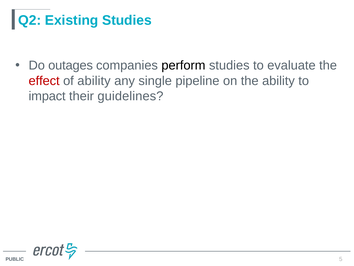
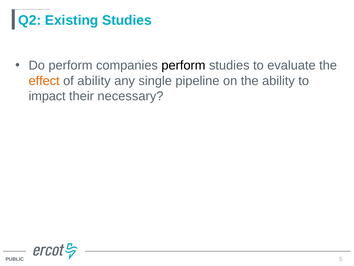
Do outages: outages -> perform
effect colour: red -> orange
guidelines: guidelines -> necessary
